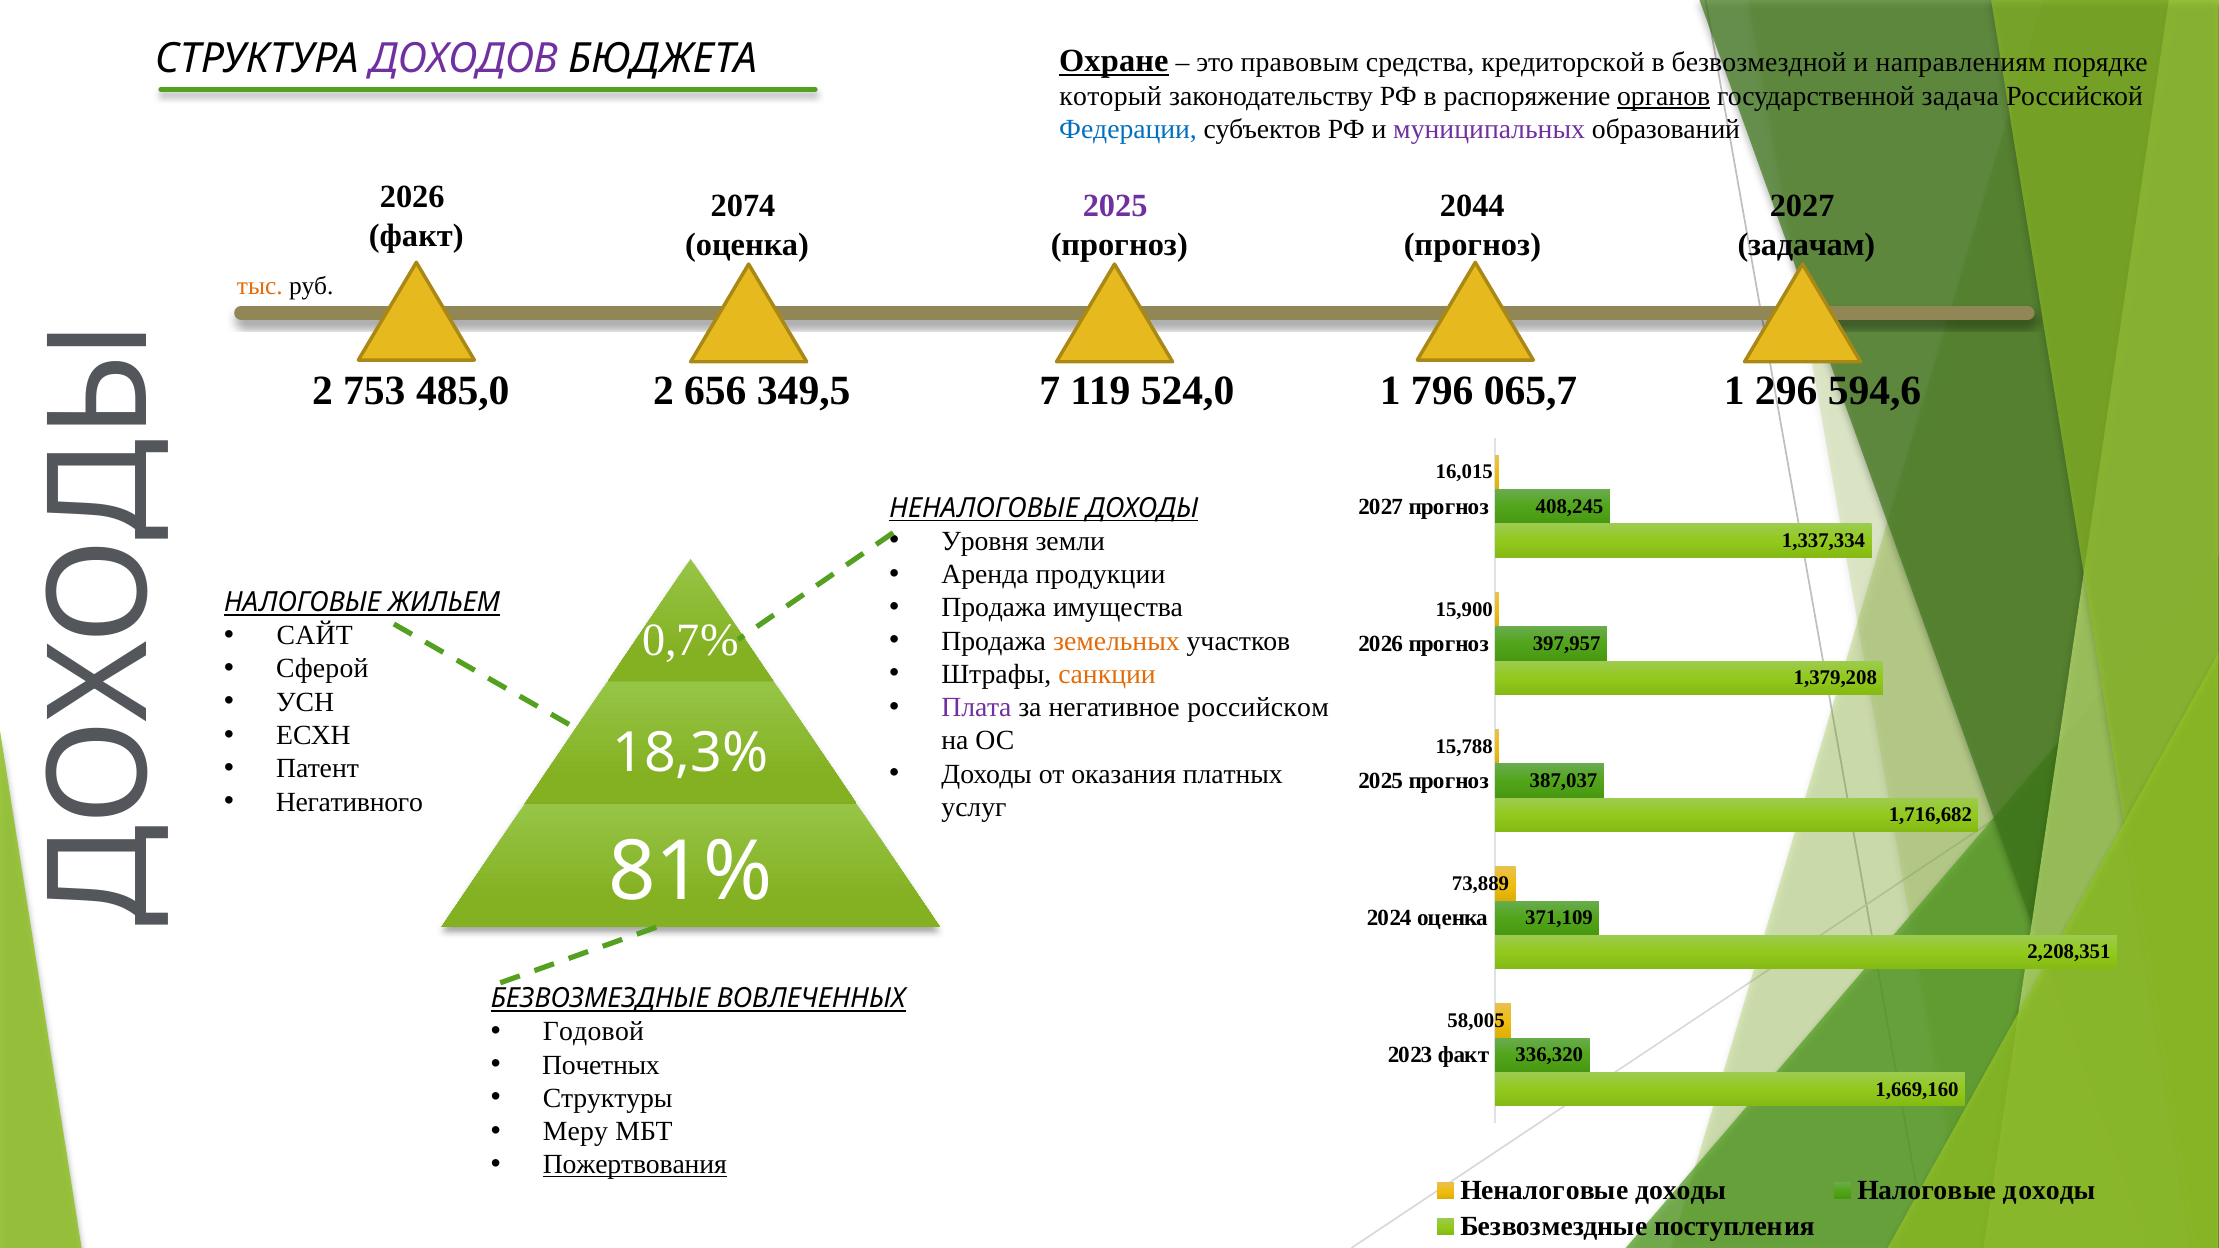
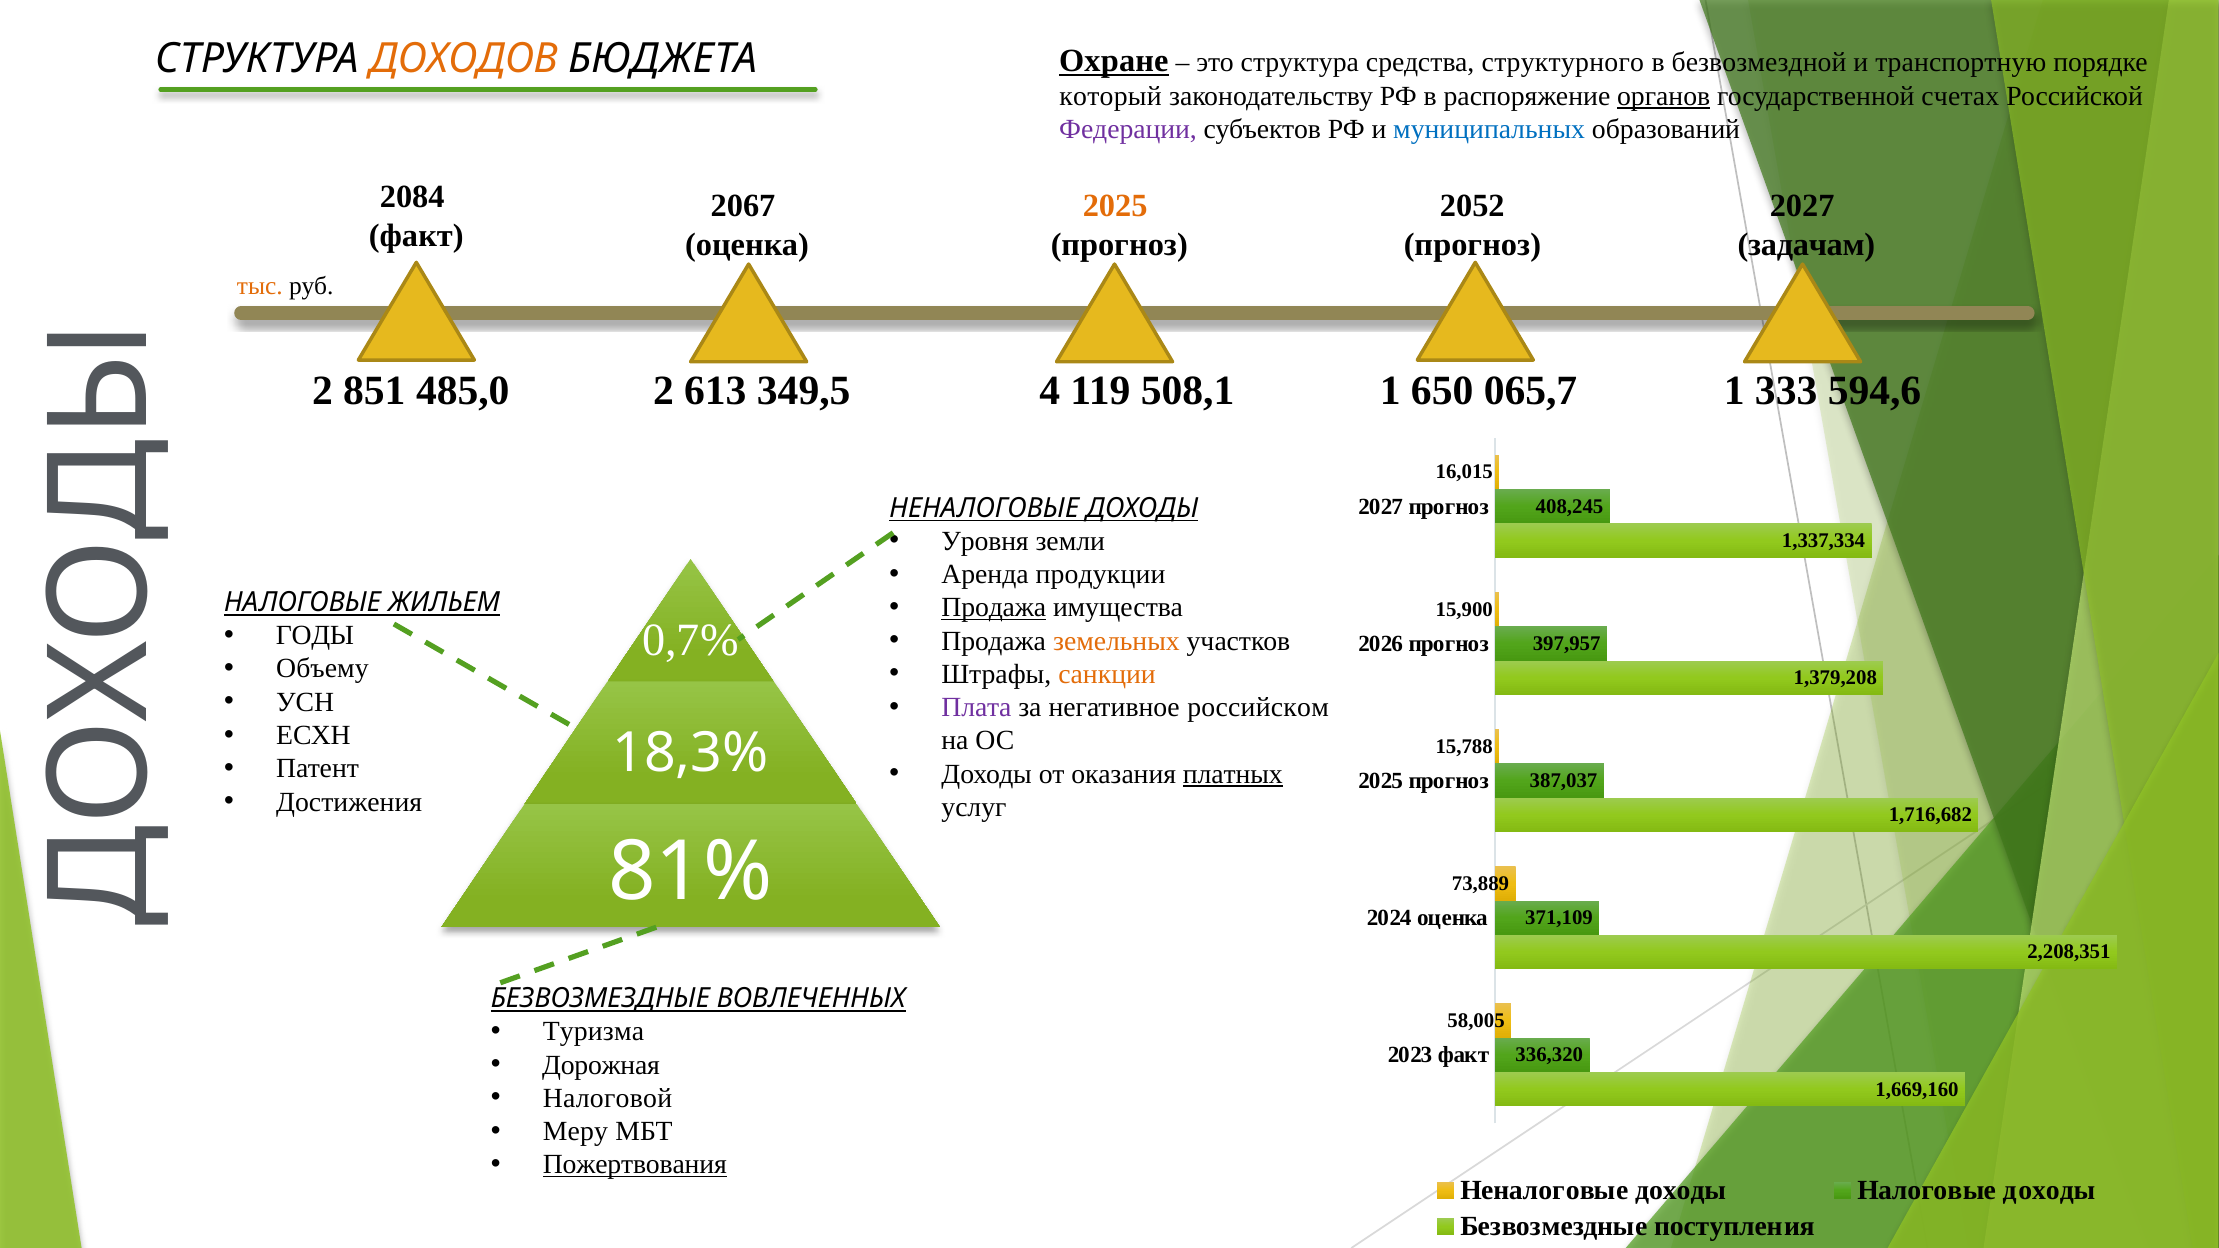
это правовым: правовым -> структура
кредиторской: кредиторской -> структурного
направлениям: направлениям -> транспортную
ДОХОДОВ colour: purple -> orange
задача: задача -> счетах
Федерации colour: blue -> purple
муниципальных colour: purple -> blue
2026 at (412, 197): 2026 -> 2084
2044: 2044 -> 2052
2074: 2074 -> 2067
2025 at (1115, 206) colour: purple -> orange
753: 753 -> 851
656: 656 -> 613
7: 7 -> 4
524,0: 524,0 -> 508,1
796: 796 -> 650
296: 296 -> 333
Продажа at (994, 608) underline: none -> present
САЙТ: САЙТ -> ГОДЫ
Сферой: Сферой -> Объему
платных underline: none -> present
Негативного: Негативного -> Достижения
Годовой: Годовой -> Туризма
Почетных: Почетных -> Дорожная
Структуры: Структуры -> Налоговой
